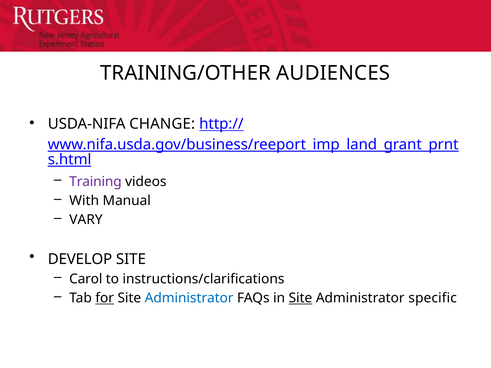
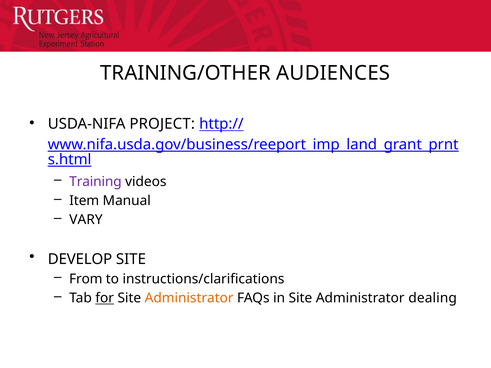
CHANGE: CHANGE -> PROJECT
With: With -> Item
Carol: Carol -> From
Administrator at (189, 298) colour: blue -> orange
Site at (300, 298) underline: present -> none
specific: specific -> dealing
